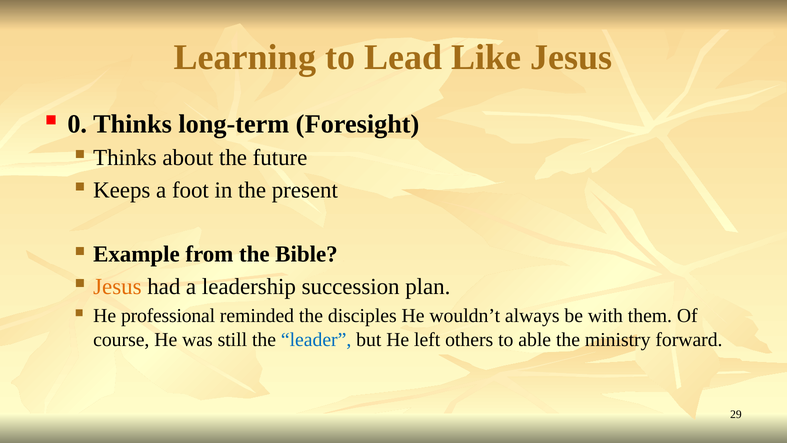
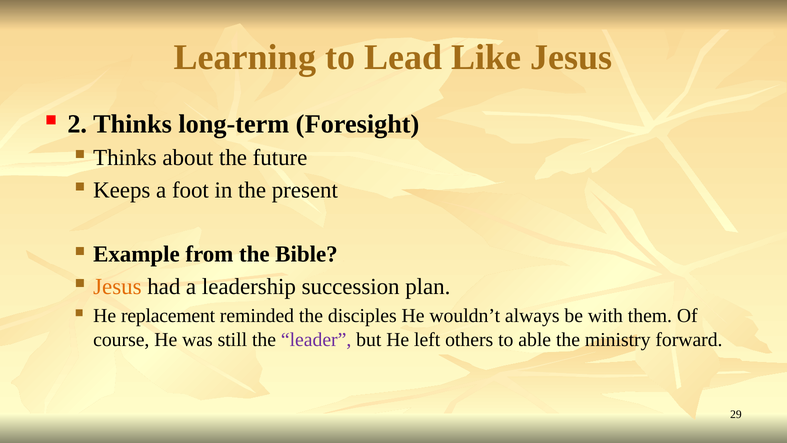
0: 0 -> 2
professional: professional -> replacement
leader colour: blue -> purple
